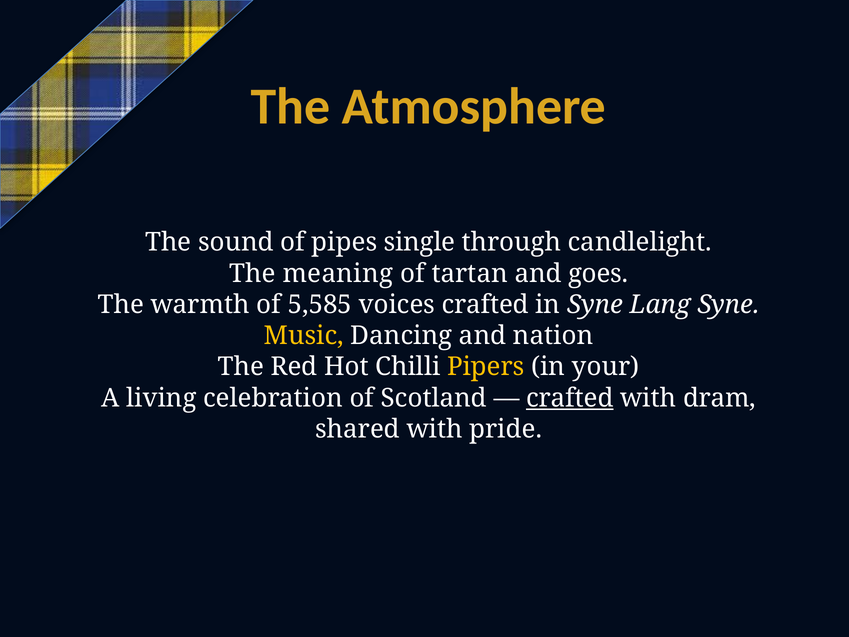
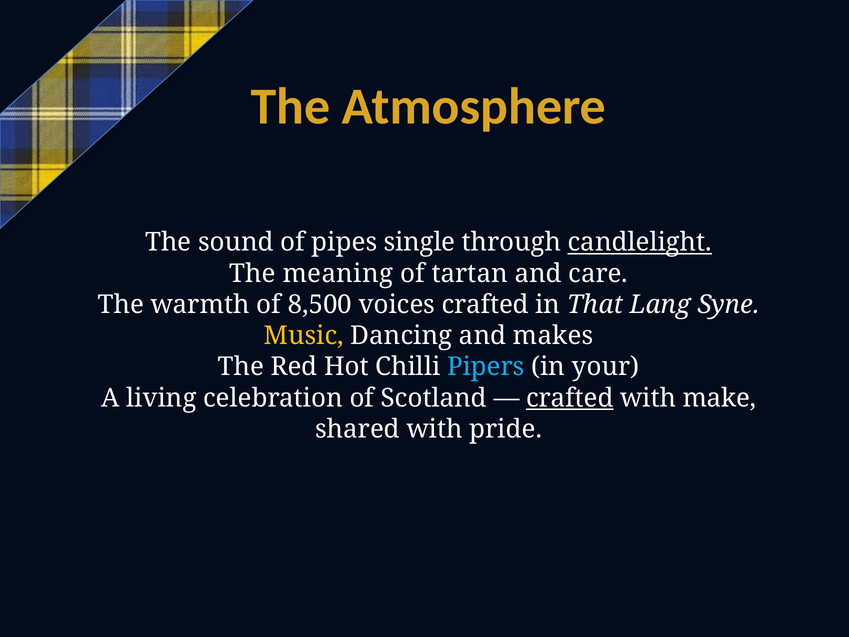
candlelight underline: none -> present
goes: goes -> care
5,585: 5,585 -> 8,500
in Syne: Syne -> That
nation: nation -> makes
Pipers colour: yellow -> light blue
dram: dram -> make
